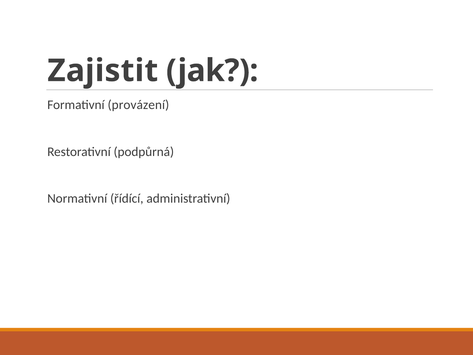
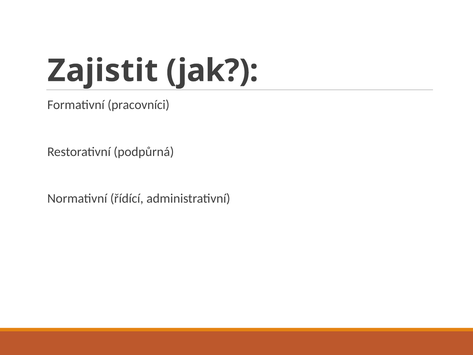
provázení: provázení -> pracovníci
